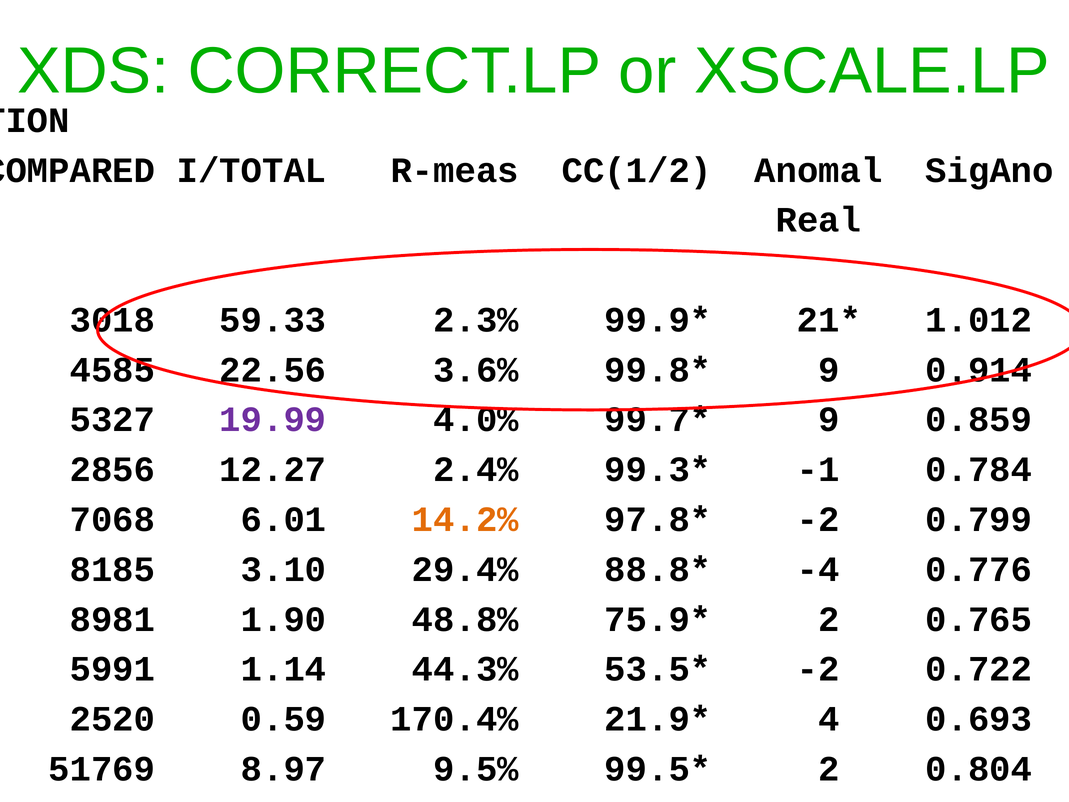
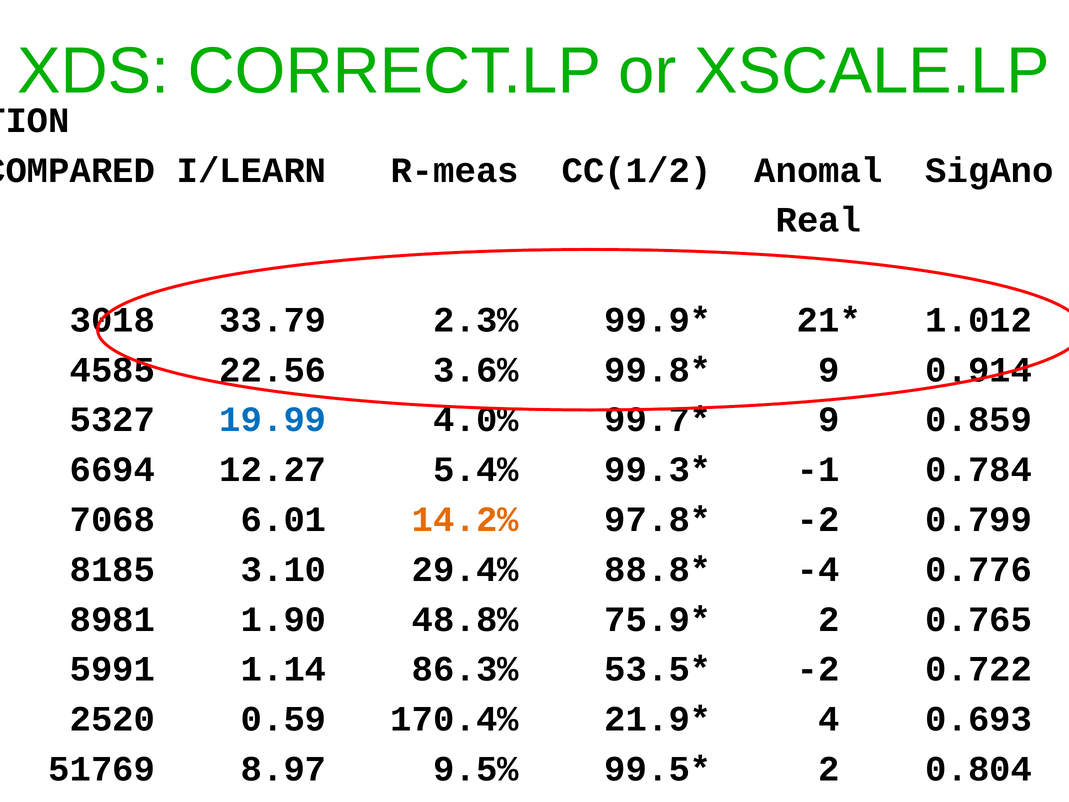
I/TOTAL: I/TOTAL -> I/LEARN
59.33: 59.33 -> 33.79
19.99 colour: purple -> blue
2856: 2856 -> 6694
2.4%: 2.4% -> 5.4%
44.3%: 44.3% -> 86.3%
